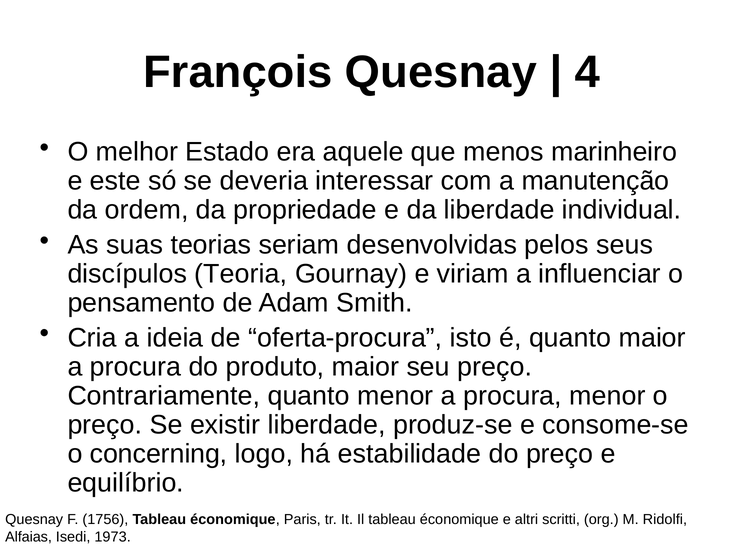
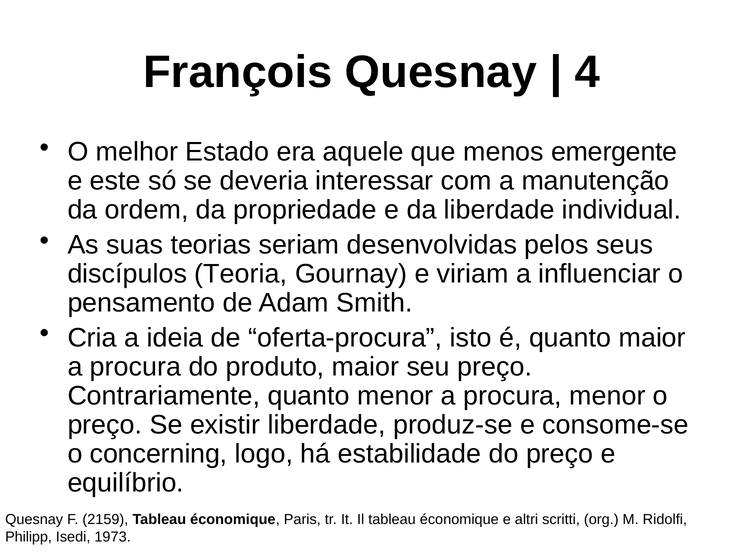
marinheiro: marinheiro -> emergente
1756: 1756 -> 2159
Alfaias: Alfaias -> Philipp
